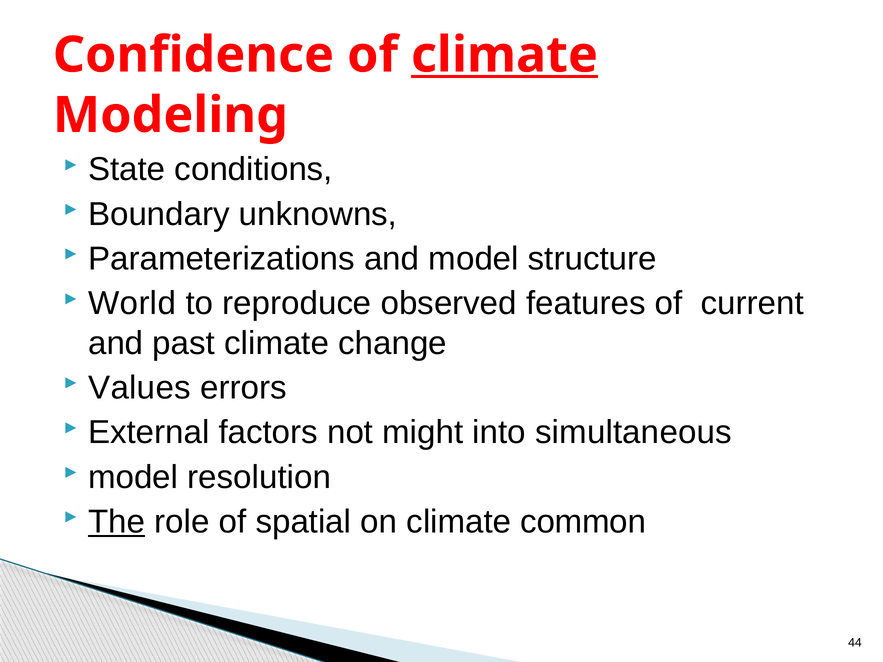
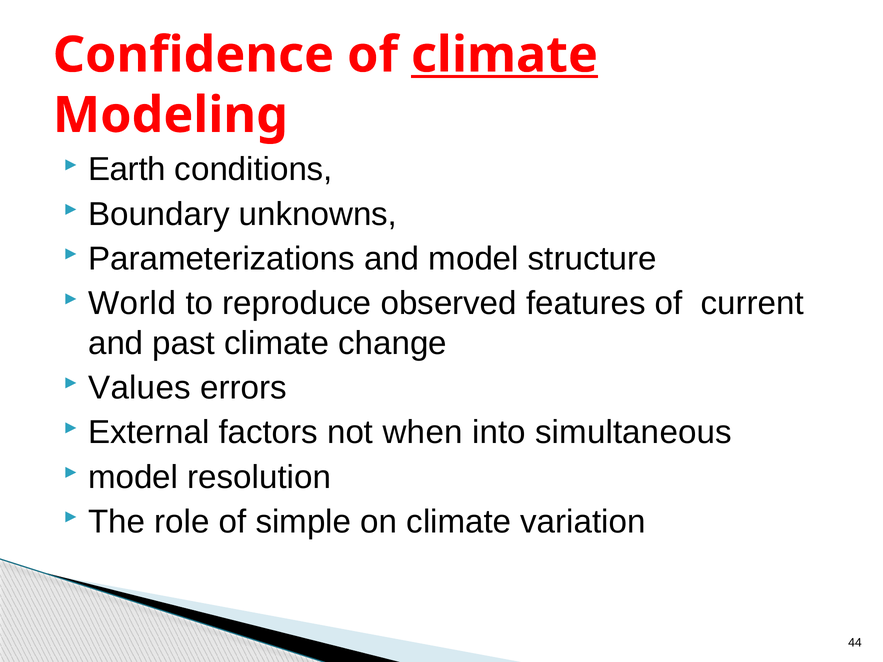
State: State -> Earth
might: might -> when
The underline: present -> none
spatial: spatial -> simple
common: common -> variation
